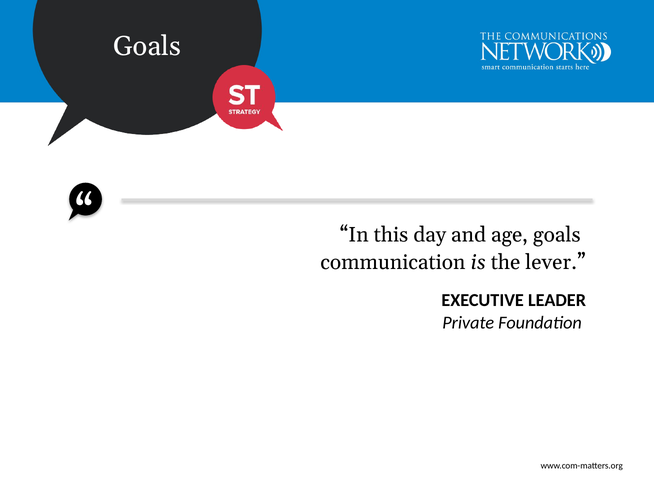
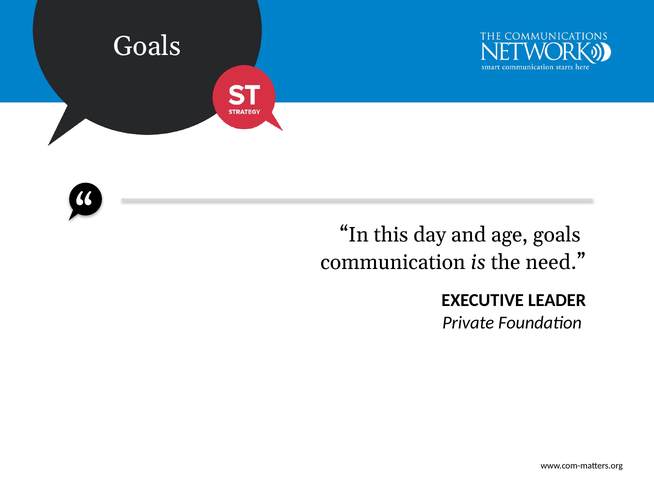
lever: lever -> need
